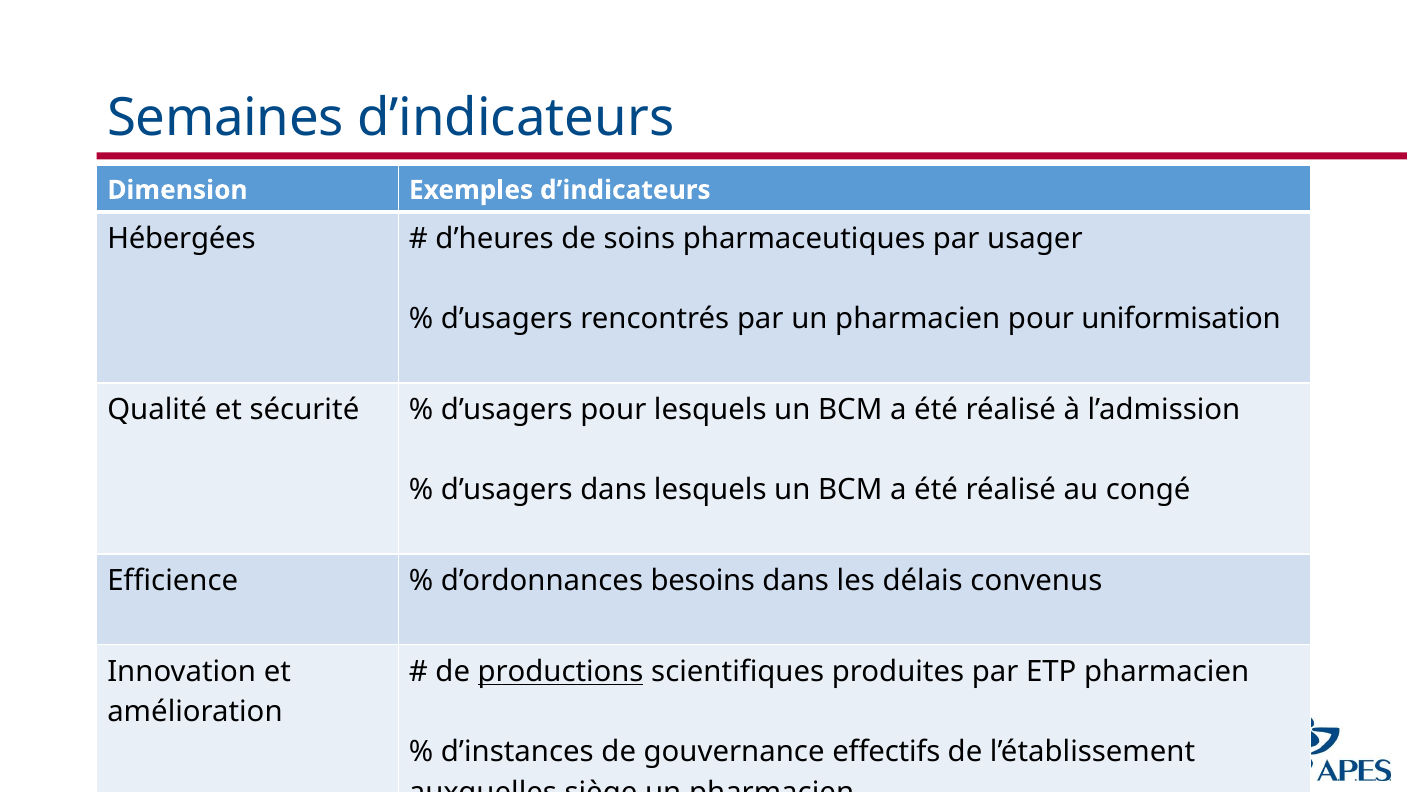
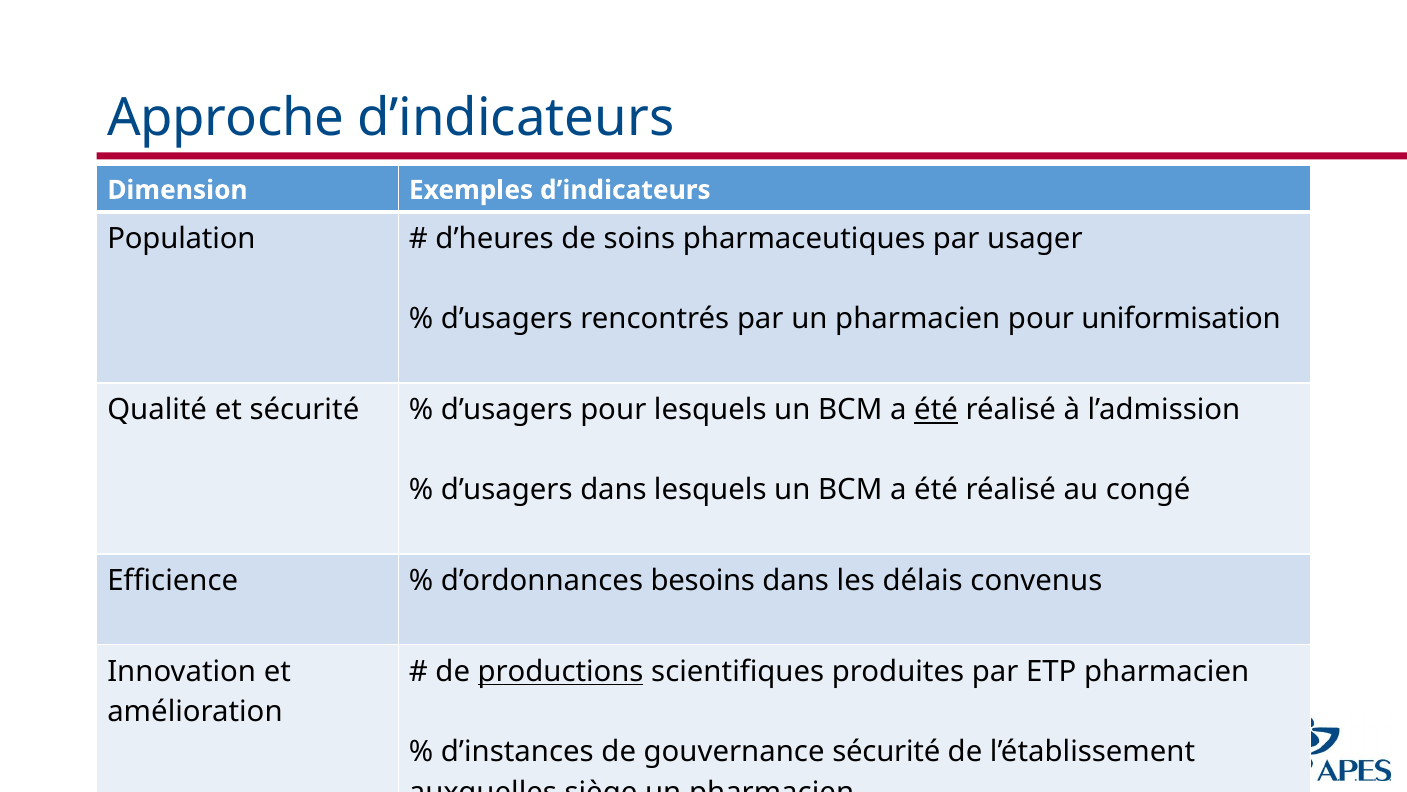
Semaines: Semaines -> Approche
Hébergées: Hébergées -> Population
été at (936, 410) underline: none -> present
gouvernance effectifs: effectifs -> sécurité
